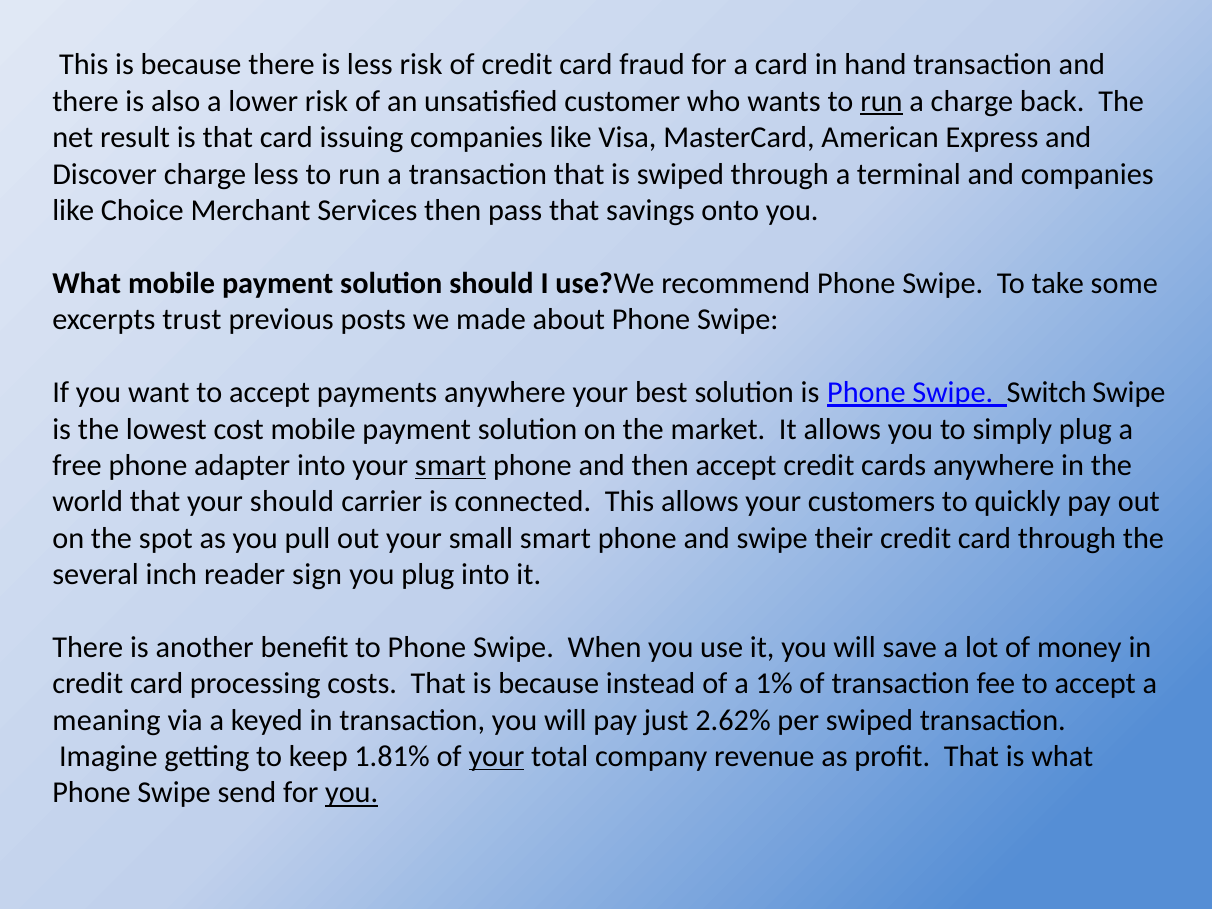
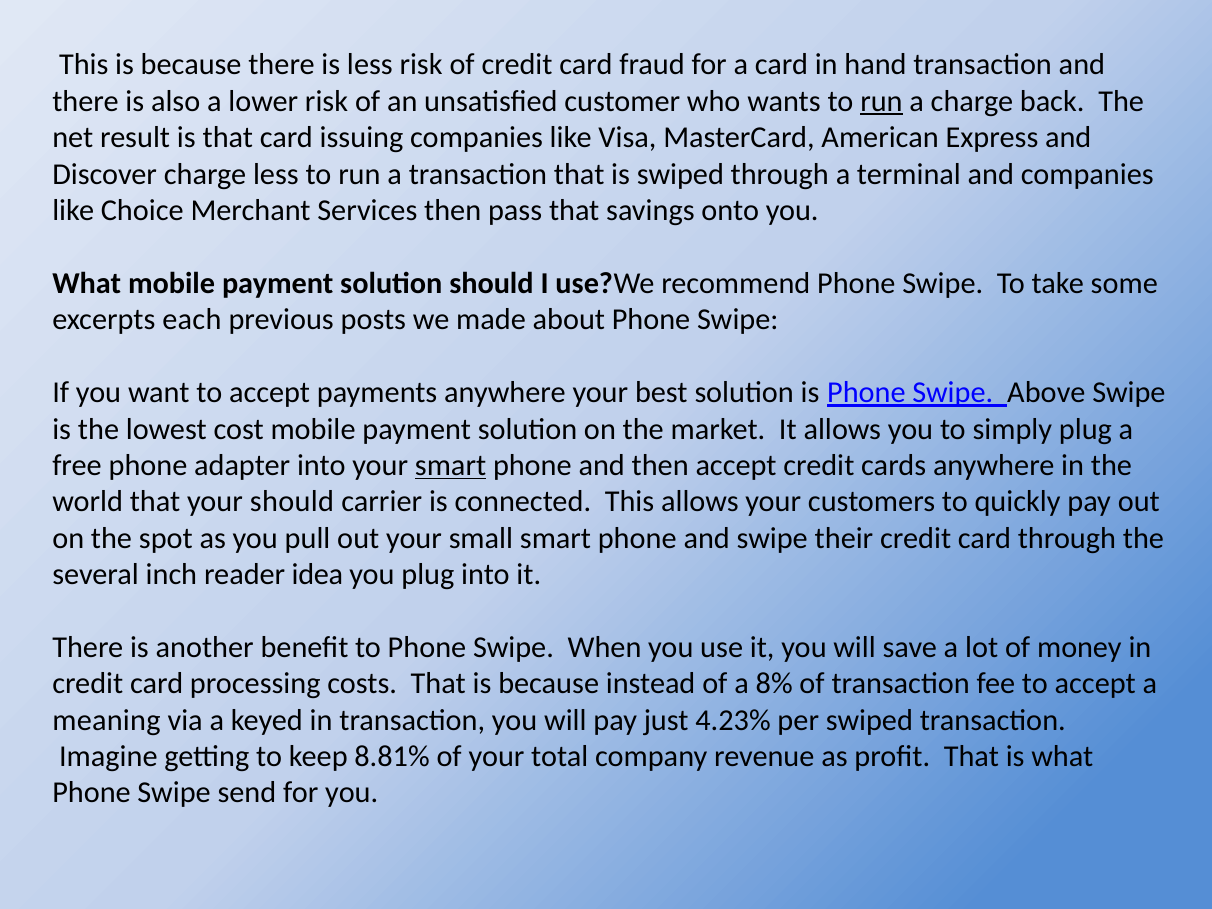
trust: trust -> each
Switch: Switch -> Above
sign: sign -> idea
1%: 1% -> 8%
2.62%: 2.62% -> 4.23%
1.81%: 1.81% -> 8.81%
your at (497, 756) underline: present -> none
you at (352, 793) underline: present -> none
